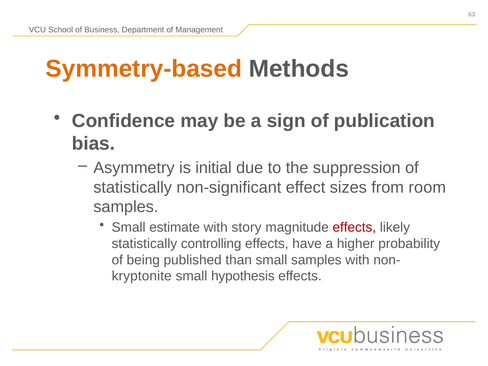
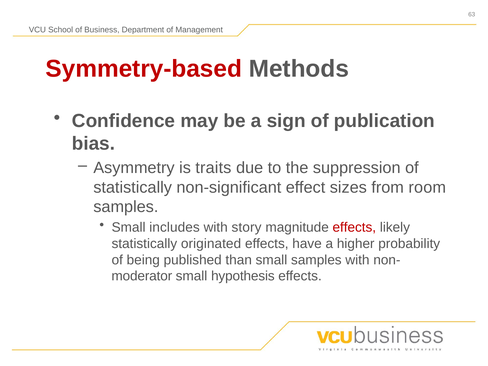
Symmetry-based colour: orange -> red
initial: initial -> traits
estimate: estimate -> includes
controlling: controlling -> originated
kryptonite: kryptonite -> moderator
